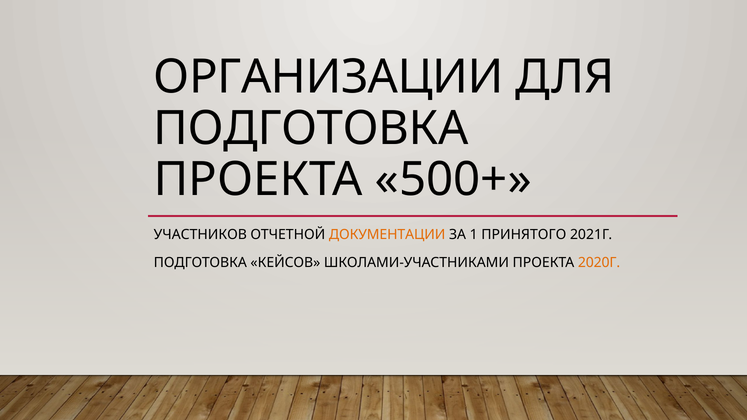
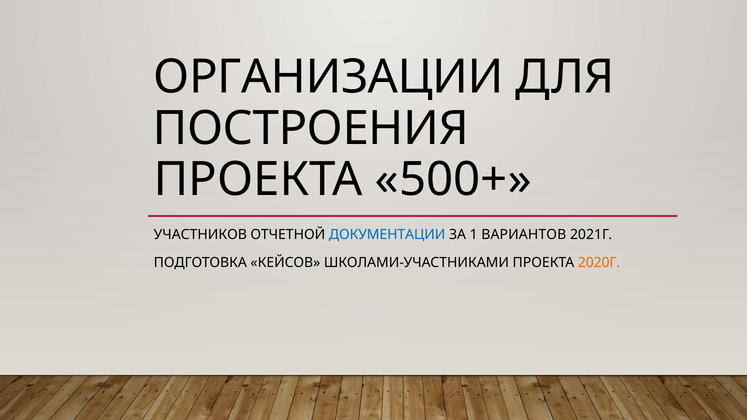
ПОДГОТОВКА at (311, 129): ПОДГОТОВКА -> ПОСТРОЕНИЯ
ДОКУМЕНТАЦИИ colour: orange -> blue
ПРИНЯТОГО: ПРИНЯТОГО -> ВАРИАНТОВ
